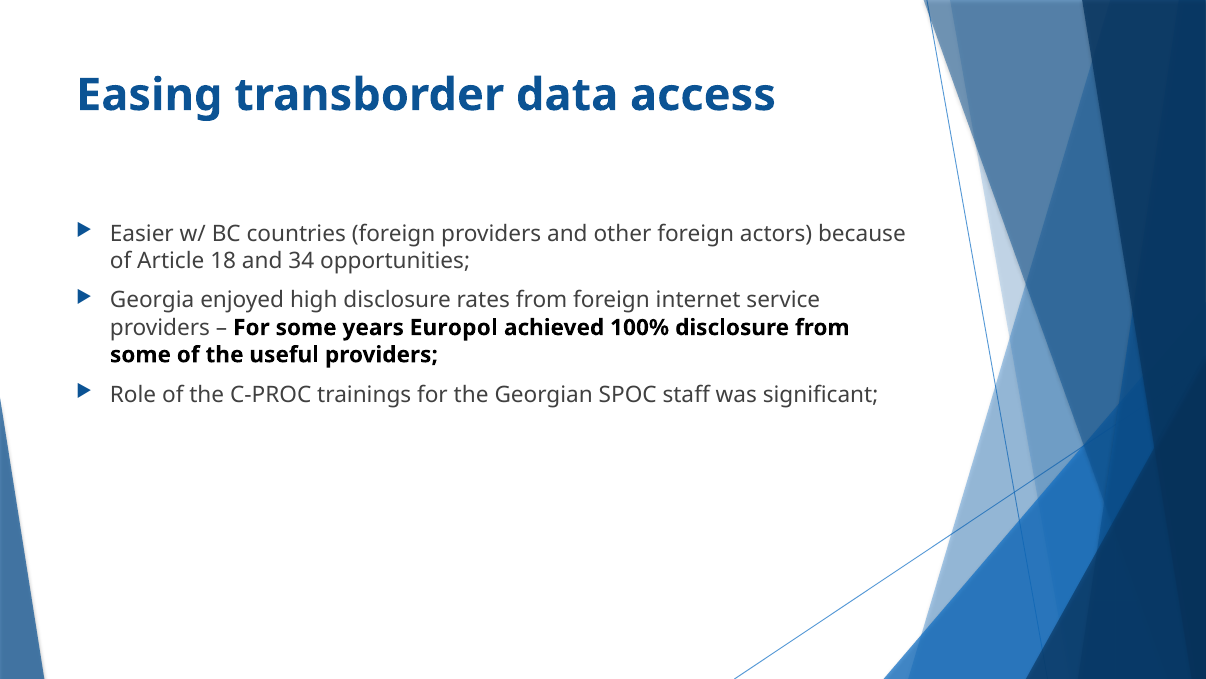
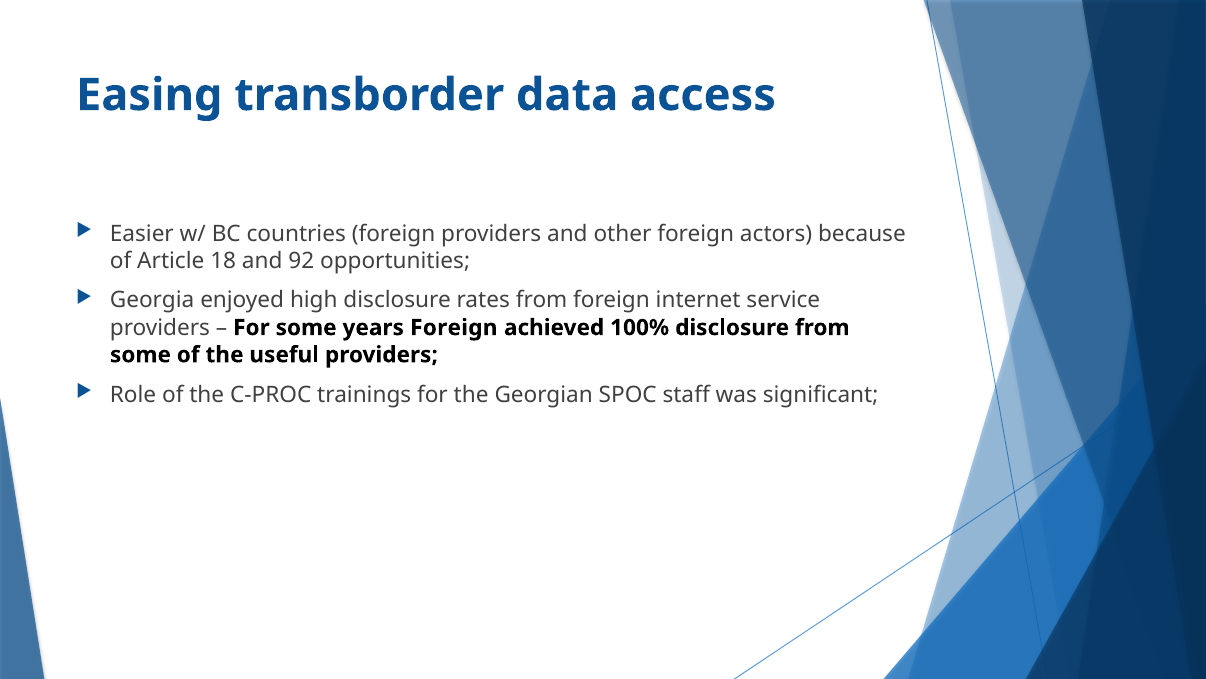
34: 34 -> 92
years Europol: Europol -> Foreign
